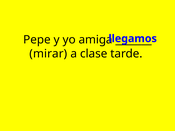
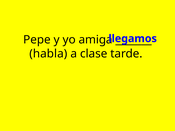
mirar: mirar -> habla
